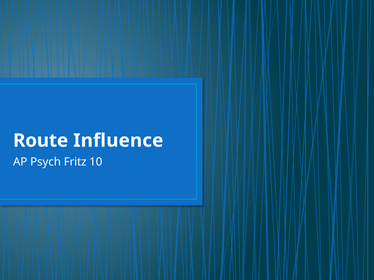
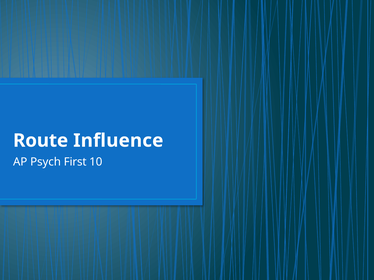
Fritz: Fritz -> First
